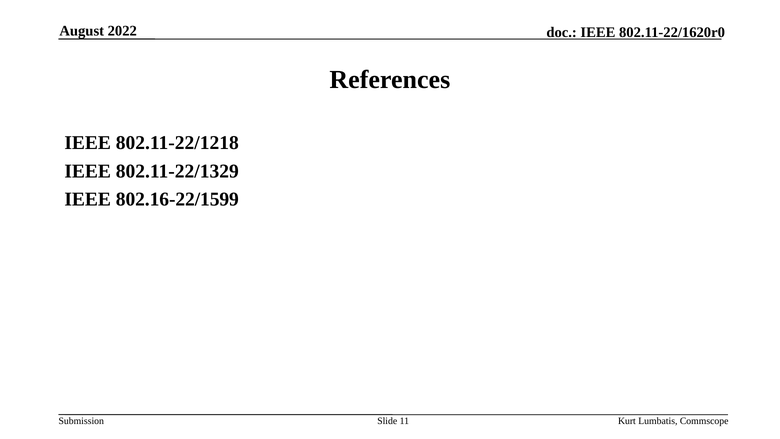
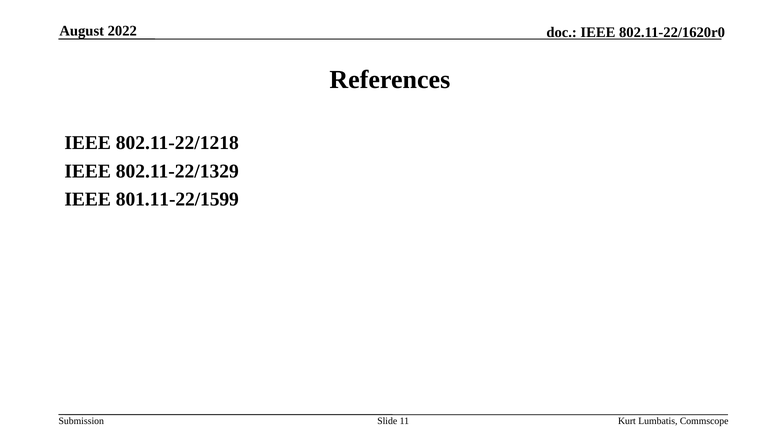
802.16-22/1599: 802.16-22/1599 -> 801.11-22/1599
